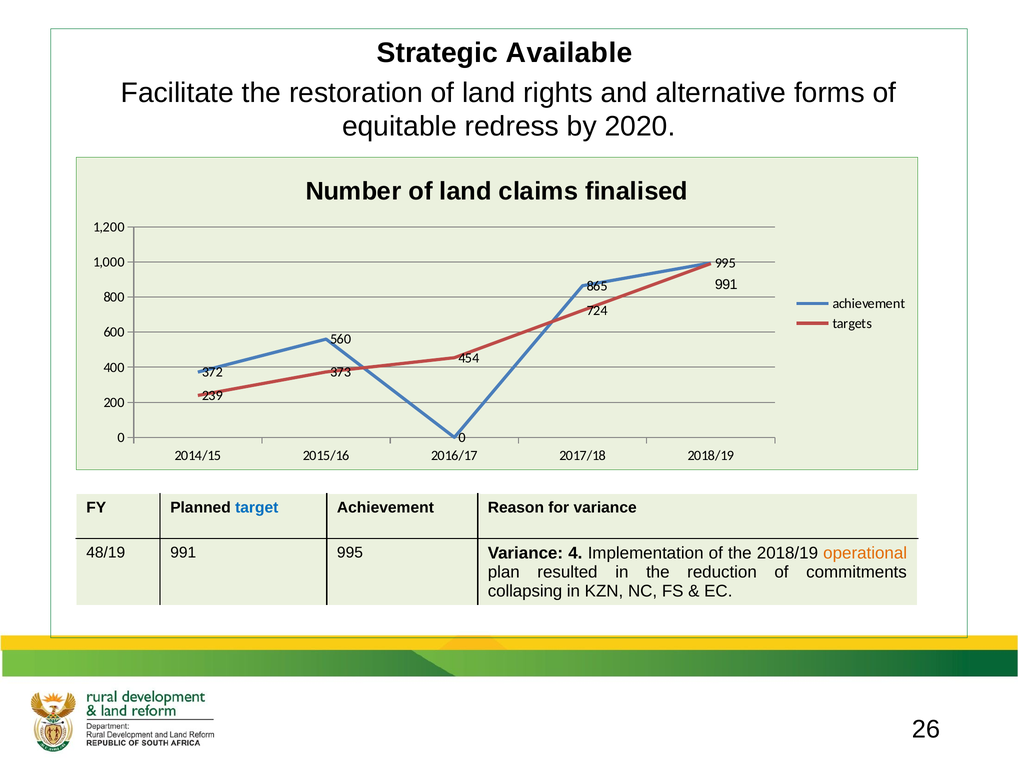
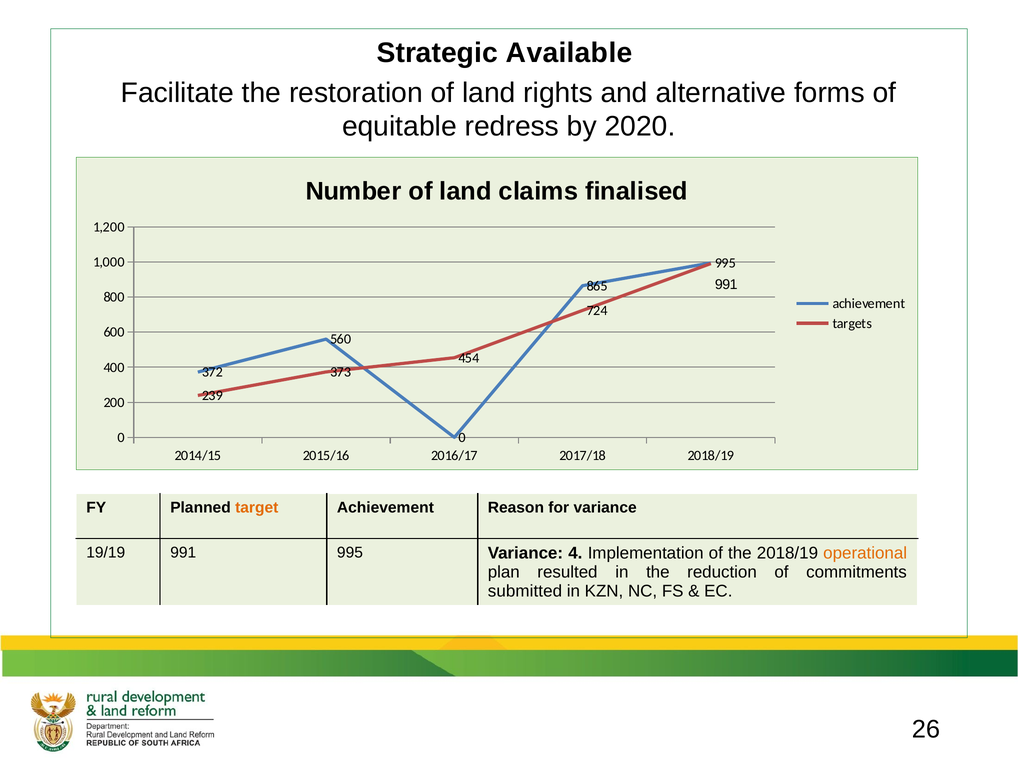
target colour: blue -> orange
48/19: 48/19 -> 19/19
collapsing: collapsing -> submitted
